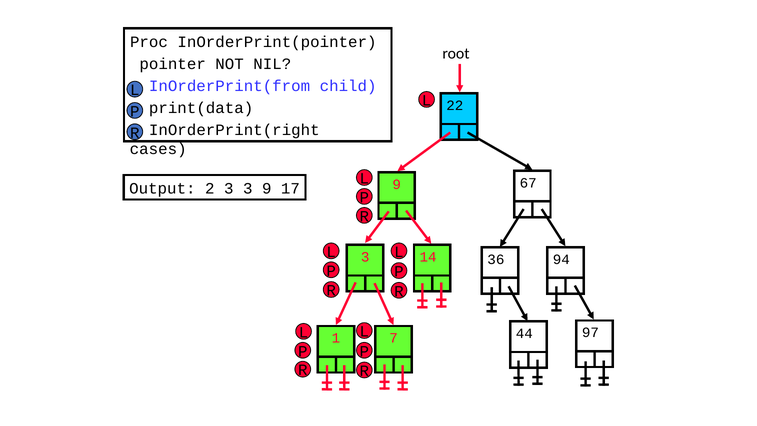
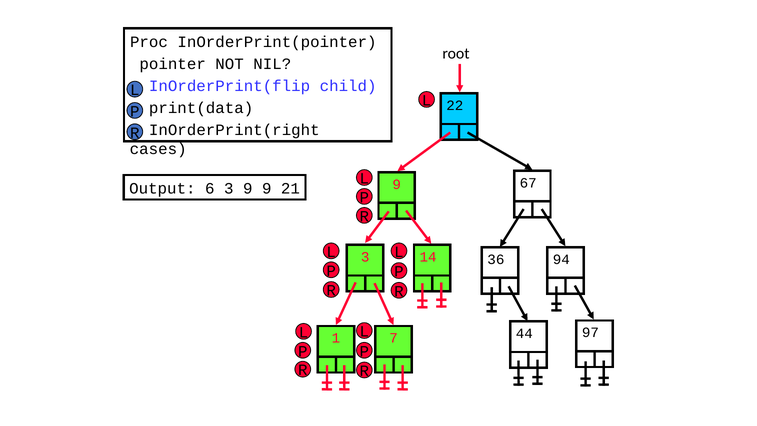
InOrderPrint(from: InOrderPrint(from -> InOrderPrint(flip
2: 2 -> 6
3 3: 3 -> 9
17: 17 -> 21
